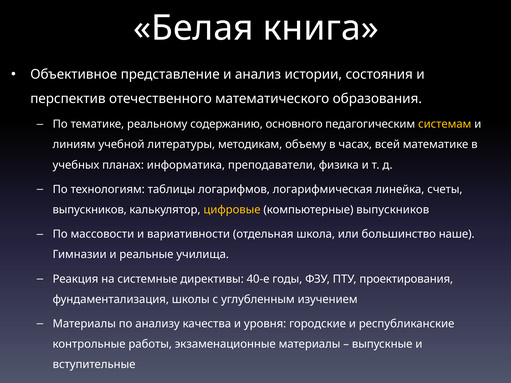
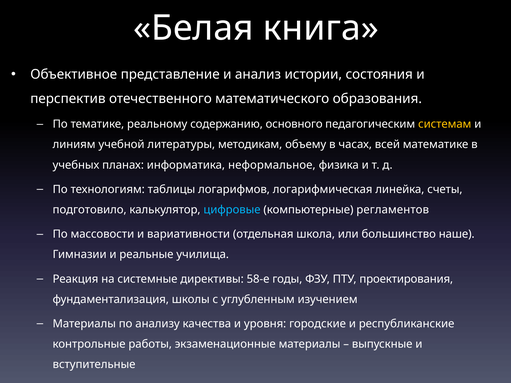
преподаватели: преподаватели -> неформальное
выпускников at (90, 210): выпускников -> подготовило
цифровые colour: yellow -> light blue
компьютерные выпускников: выпускников -> регламентов
40-е: 40-е -> 58-е
